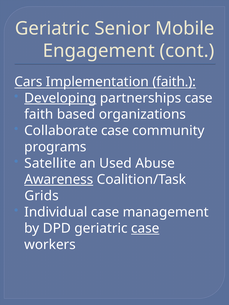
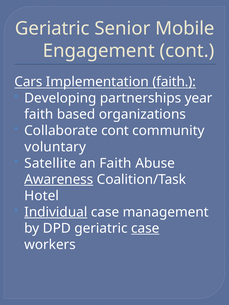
Developing underline: present -> none
partnerships case: case -> year
Collaborate case: case -> cont
programs: programs -> voluntary
an Used: Used -> Faith
Grids: Grids -> Hotel
Individual underline: none -> present
